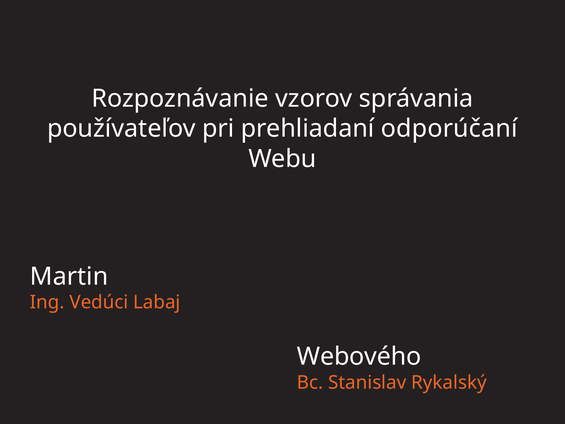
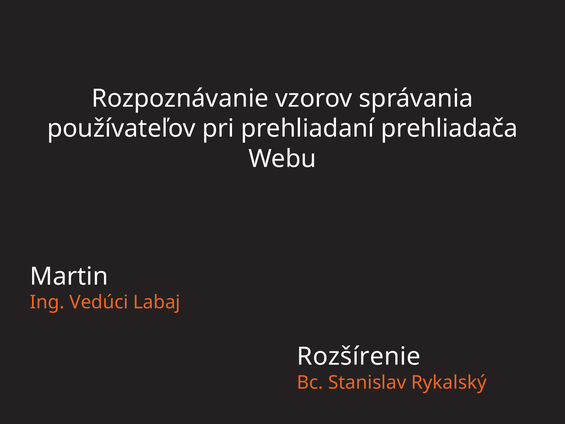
odporúčaní: odporúčaní -> prehliadača
Webového: Webového -> Rozšírenie
